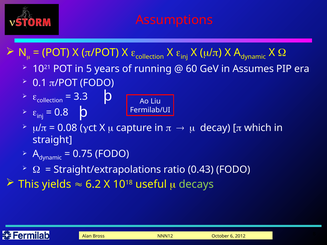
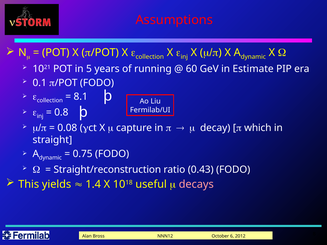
Assumes: Assumes -> Estimate
3.3: 3.3 -> 8.1
Straight/extrapolations: Straight/extrapolations -> Straight/reconstruction
6.2: 6.2 -> 1.4
decays colour: light green -> pink
